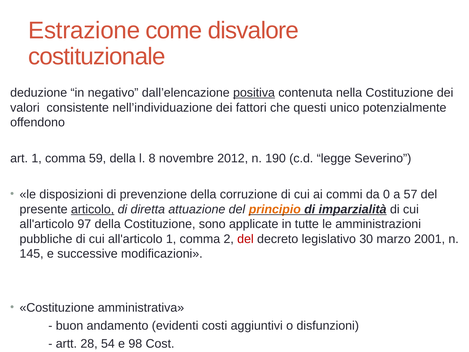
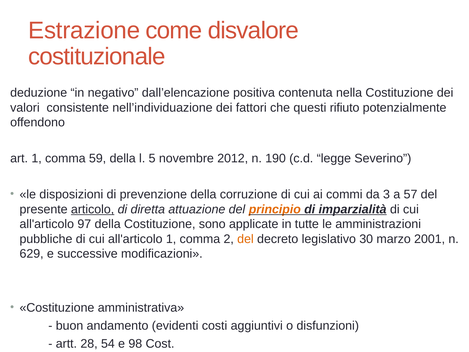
positiva underline: present -> none
unico: unico -> rifiuto
8: 8 -> 5
0: 0 -> 3
del at (245, 239) colour: red -> orange
145: 145 -> 629
